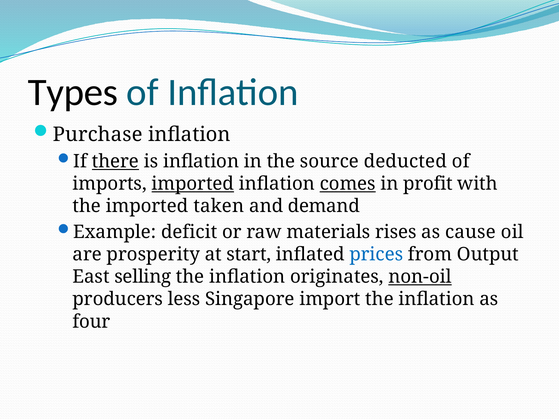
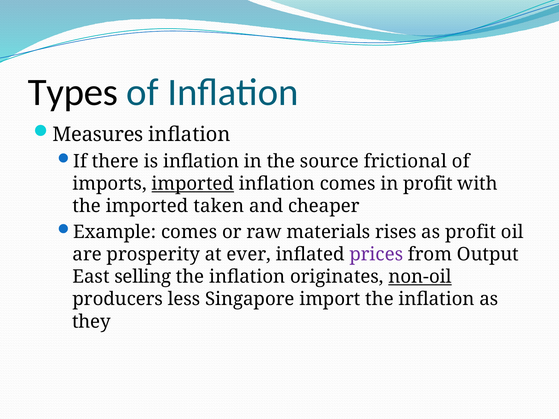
Purchase: Purchase -> Measures
there underline: present -> none
deducted: deducted -> frictional
comes at (348, 184) underline: present -> none
demand: demand -> cheaper
Example deficit: deficit -> comes
as cause: cause -> profit
start: start -> ever
prices colour: blue -> purple
four: four -> they
